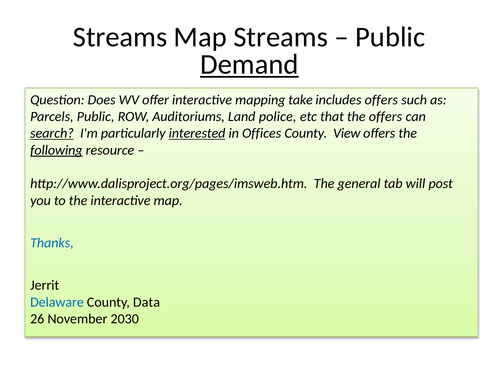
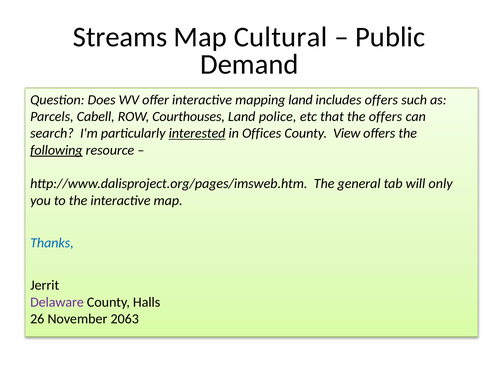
Map Streams: Streams -> Cultural
Demand underline: present -> none
mapping take: take -> land
Parcels Public: Public -> Cabell
Auditoriums: Auditoriums -> Courthouses
search underline: present -> none
post: post -> only
Delaware colour: blue -> purple
Data: Data -> Halls
2030: 2030 -> 2063
